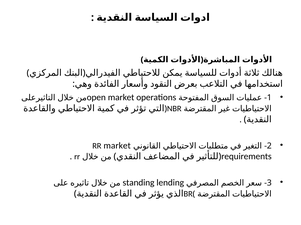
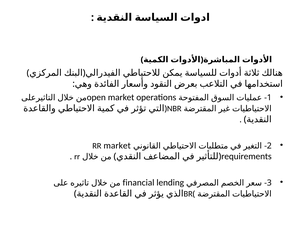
standing: standing -> financial
